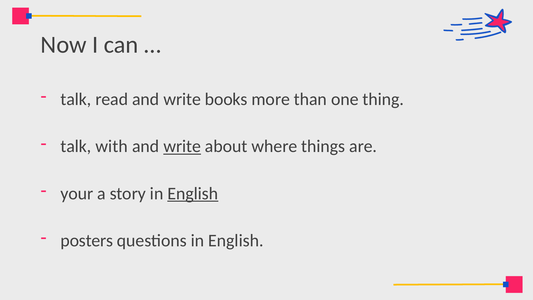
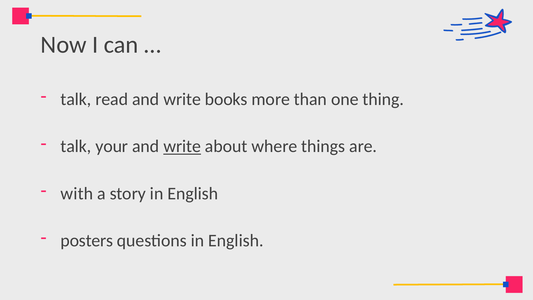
with: with -> your
your: your -> with
English at (193, 193) underline: present -> none
